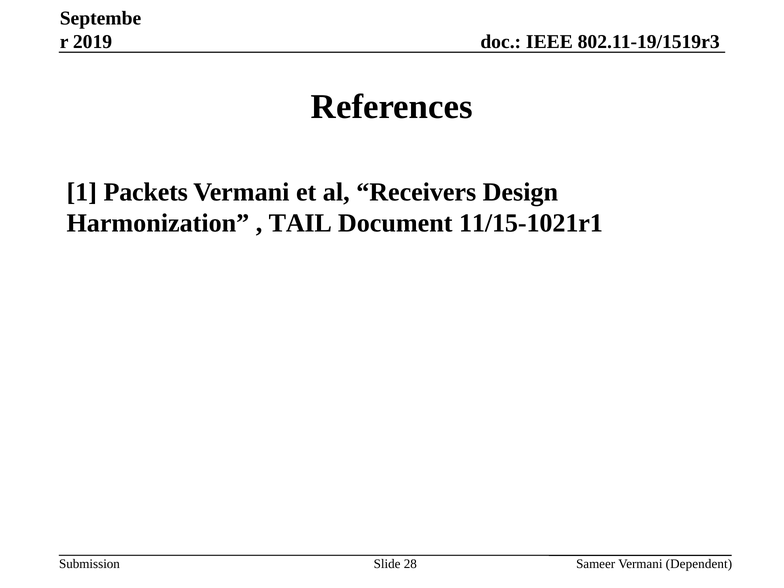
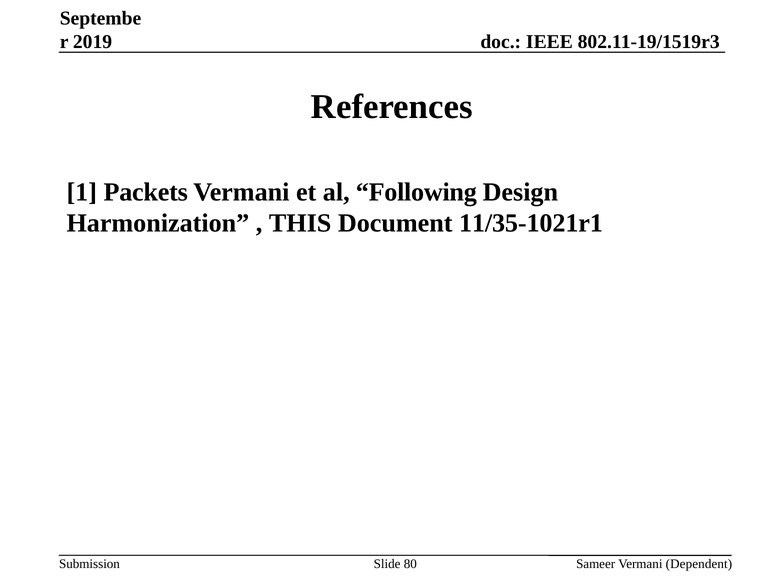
Receivers: Receivers -> Following
TAIL: TAIL -> THIS
11/15-1021r1: 11/15-1021r1 -> 11/35-1021r1
28: 28 -> 80
